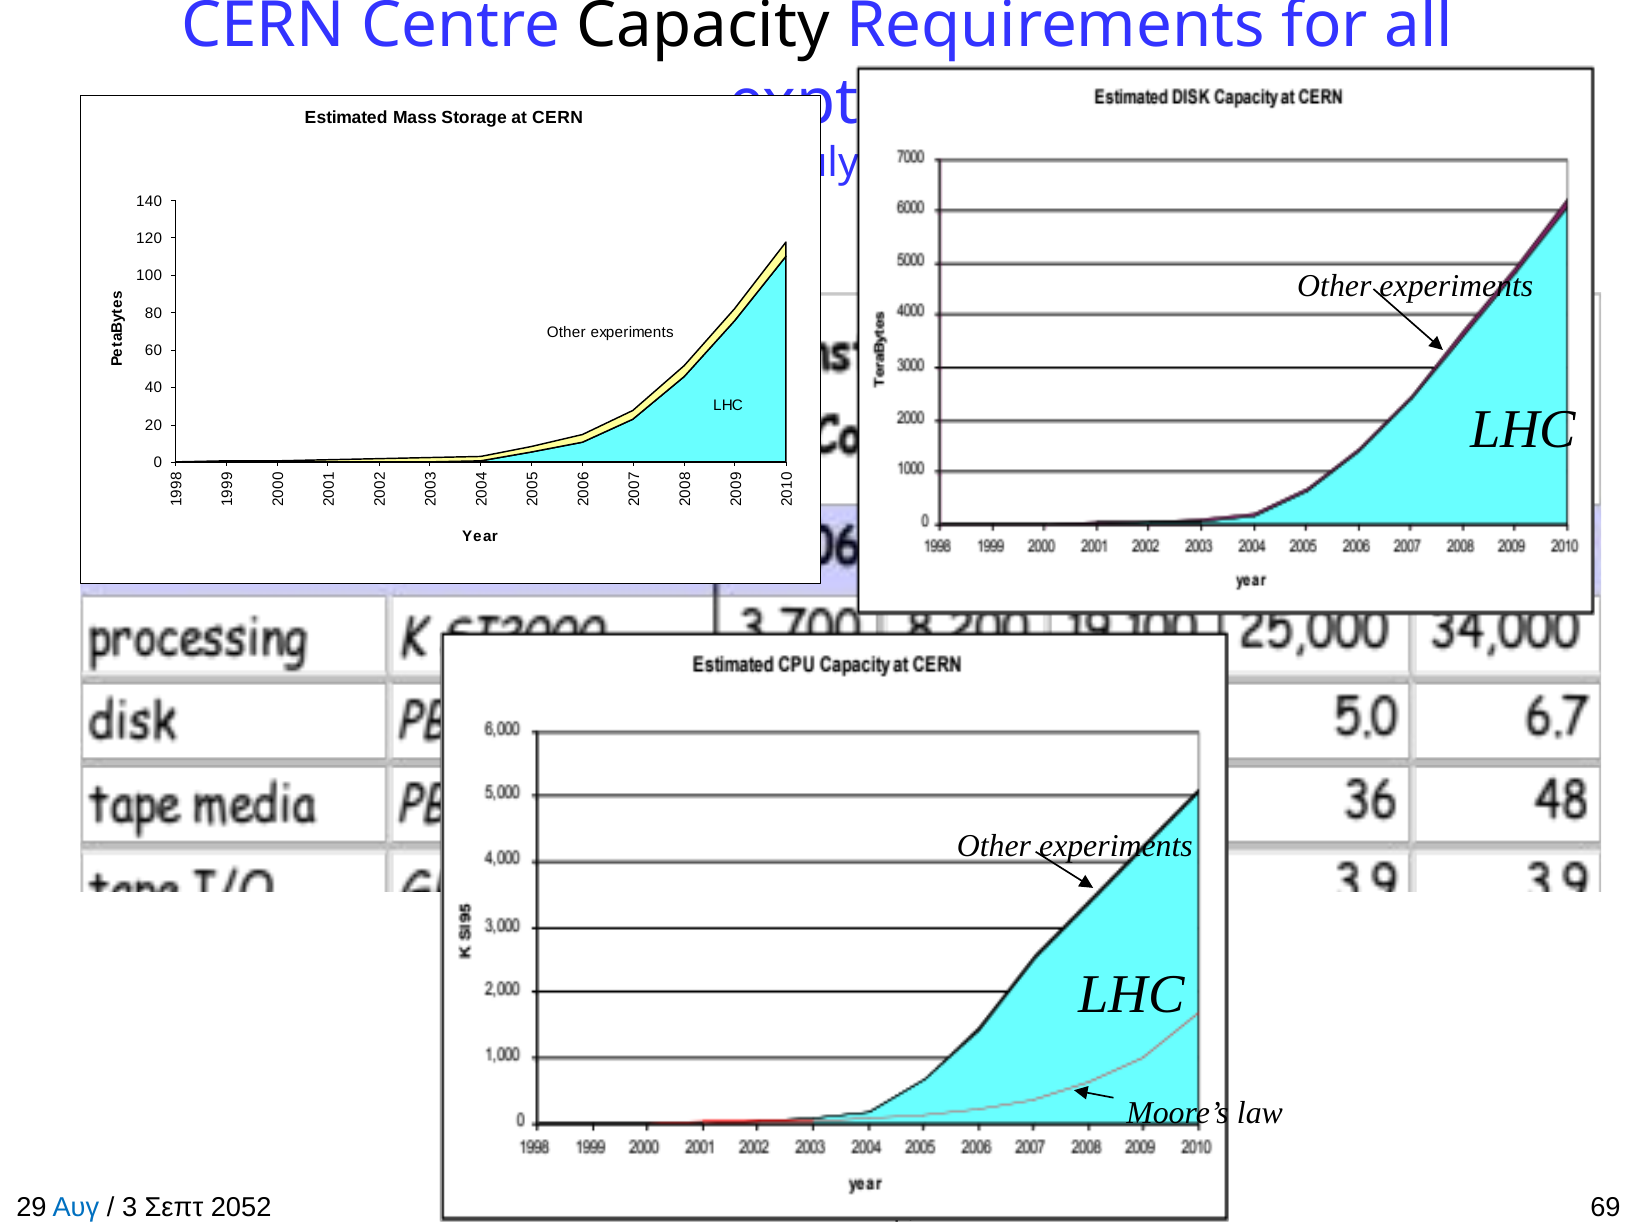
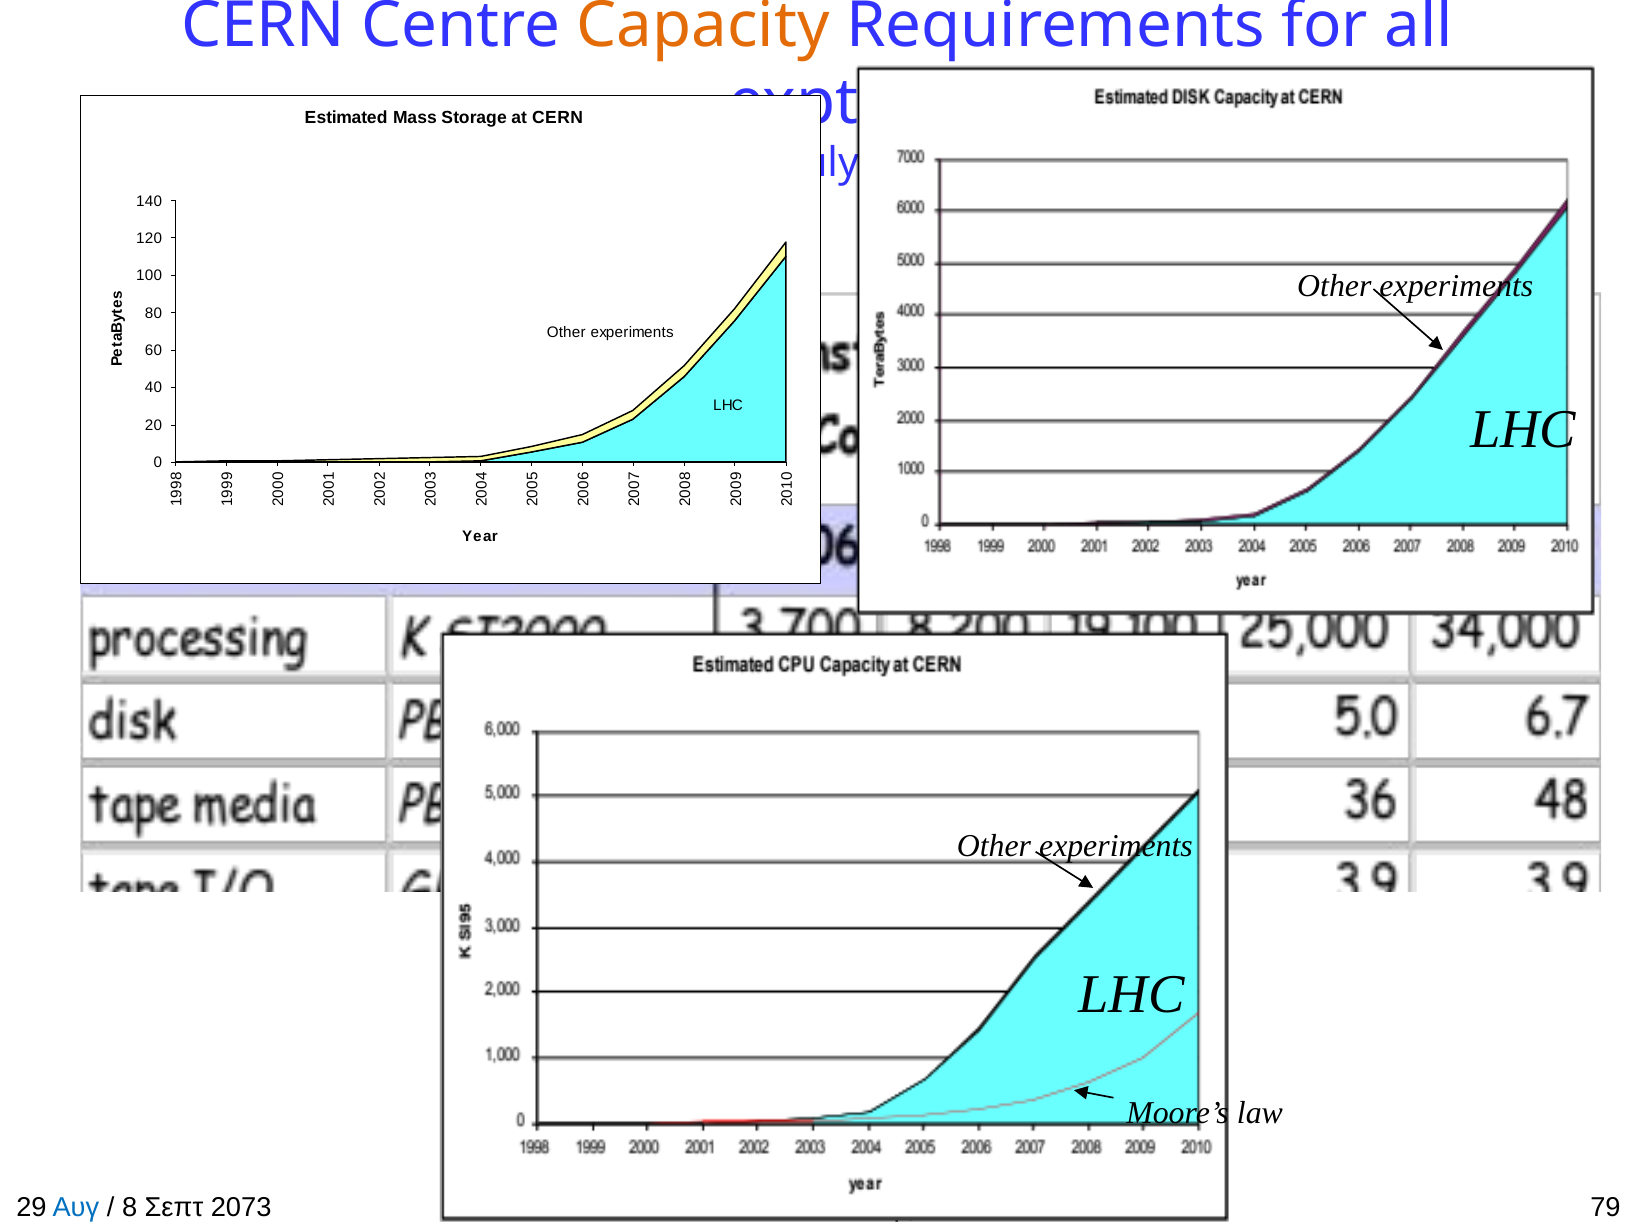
Capacity colour: black -> orange
3 at (130, 1208): 3 -> 8
2052: 2052 -> 2073
69: 69 -> 79
